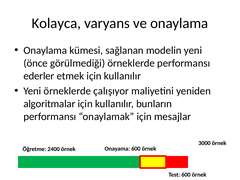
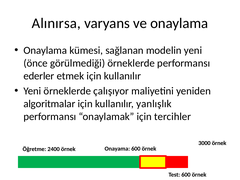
Kolayca: Kolayca -> Alınırsa
bunların: bunların -> yanlışlık
mesajlar: mesajlar -> tercihler
